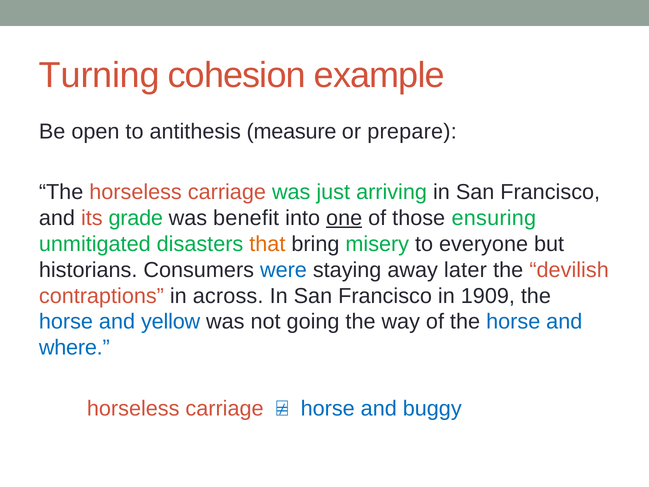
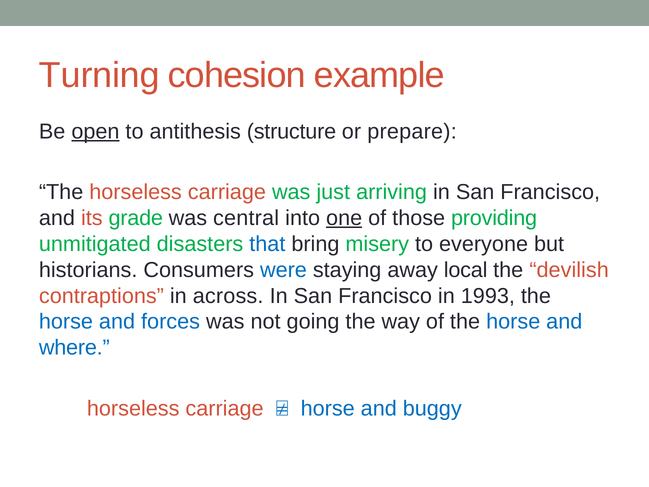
open underline: none -> present
measure: measure -> structure
benefit: benefit -> central
ensuring: ensuring -> providing
that colour: orange -> blue
later: later -> local
1909: 1909 -> 1993
yellow: yellow -> forces
